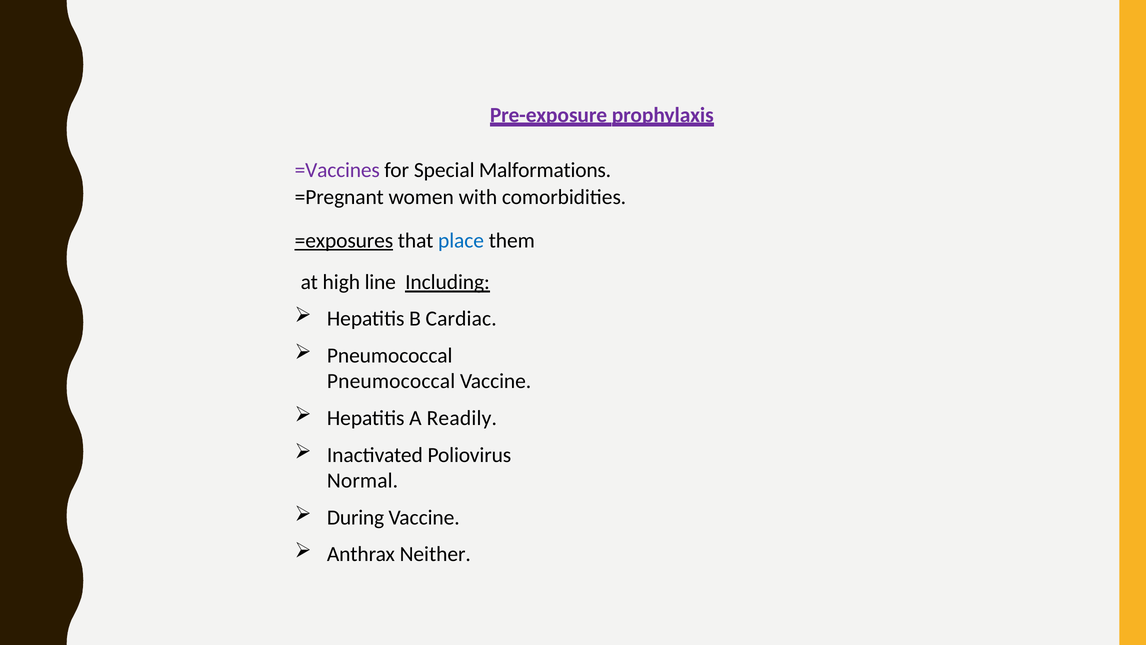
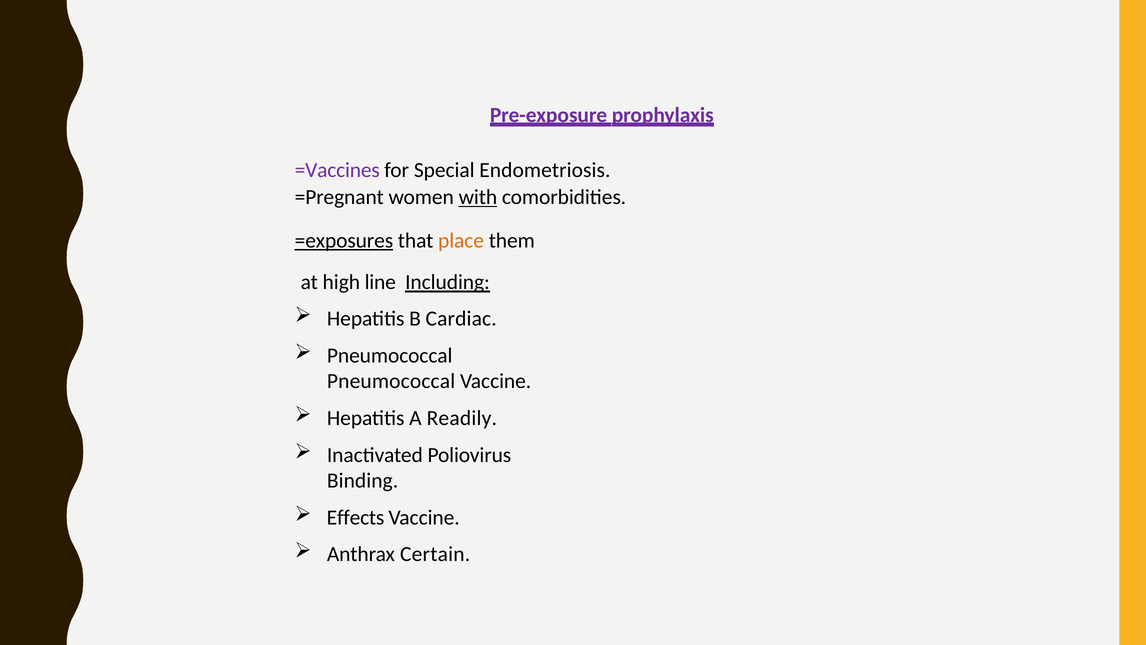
Malformations: Malformations -> Endometriosis
with underline: none -> present
place colour: blue -> orange
Normal: Normal -> Binding
During: During -> Effects
Neither: Neither -> Certain
